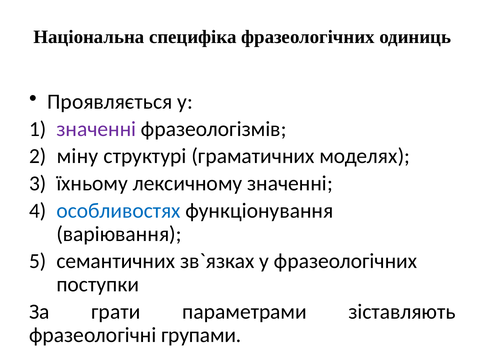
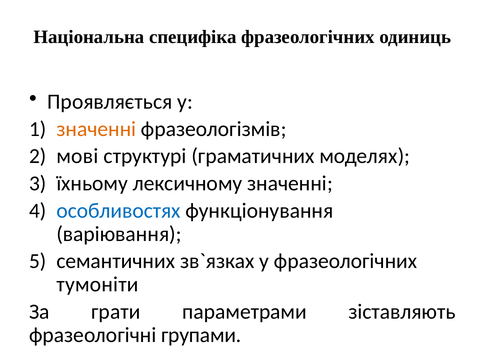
значенні at (96, 129) colour: purple -> orange
міну: міну -> мові
поступки: поступки -> тумоніти
